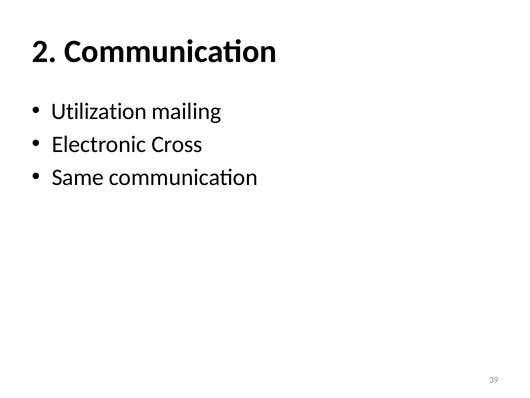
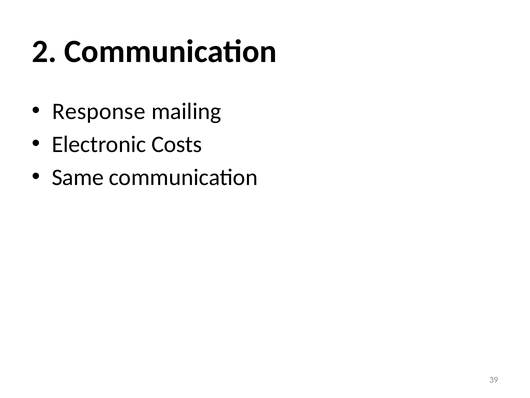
Utilization: Utilization -> Response
Cross: Cross -> Costs
